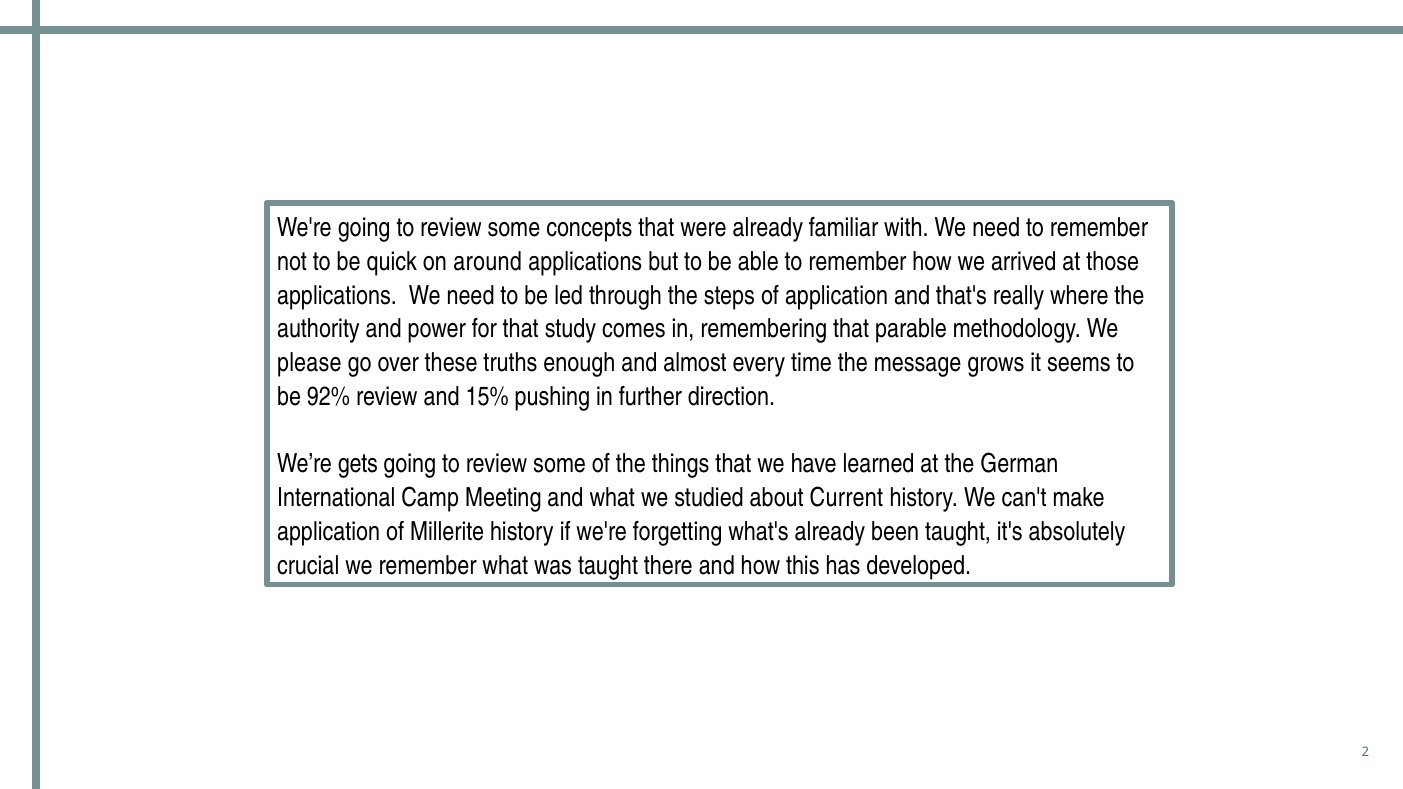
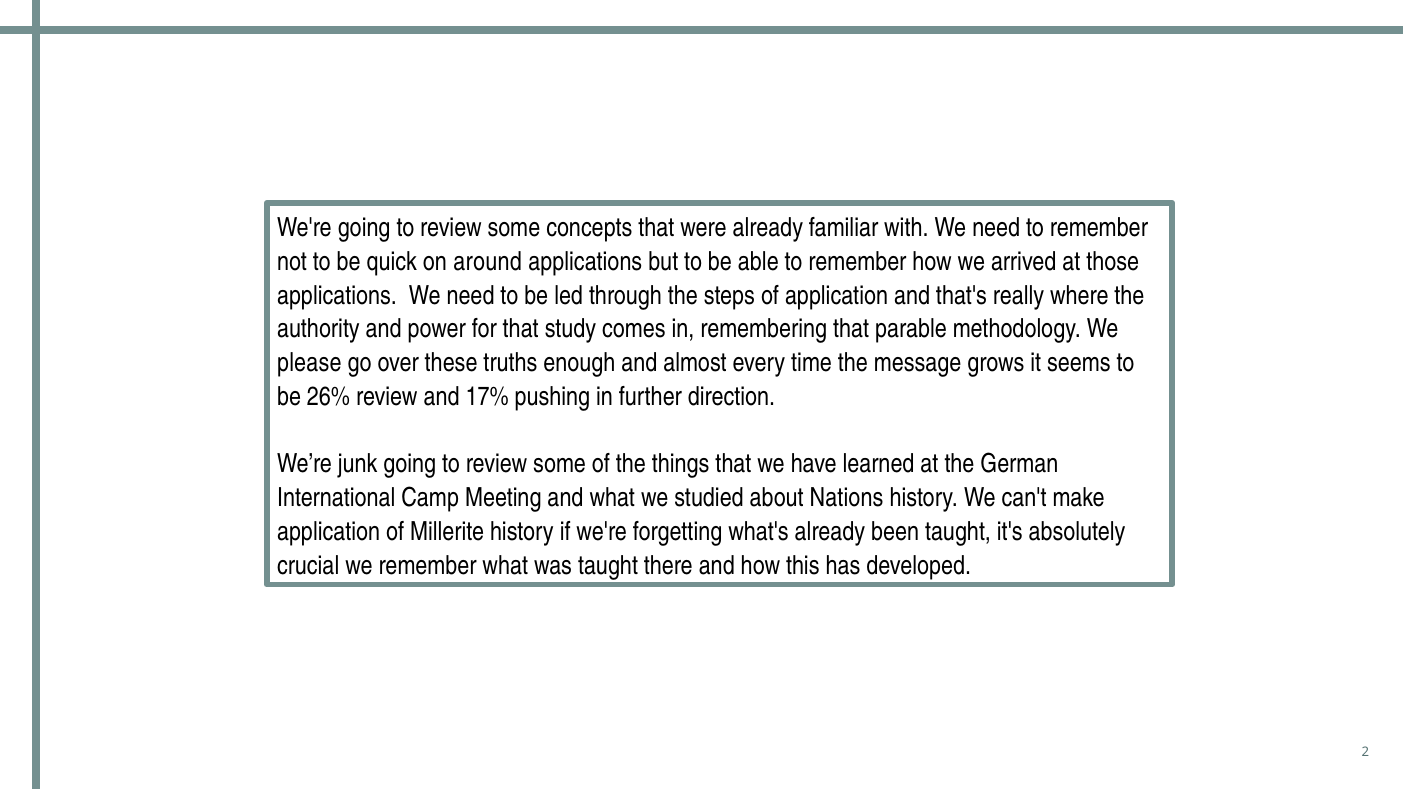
92%: 92% -> 26%
15%: 15% -> 17%
gets: gets -> junk
Current: Current -> Nations
